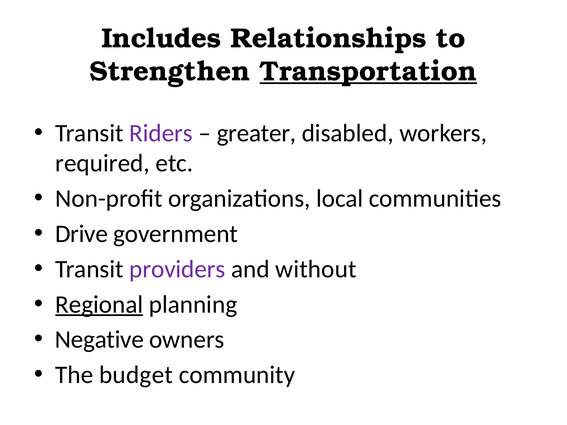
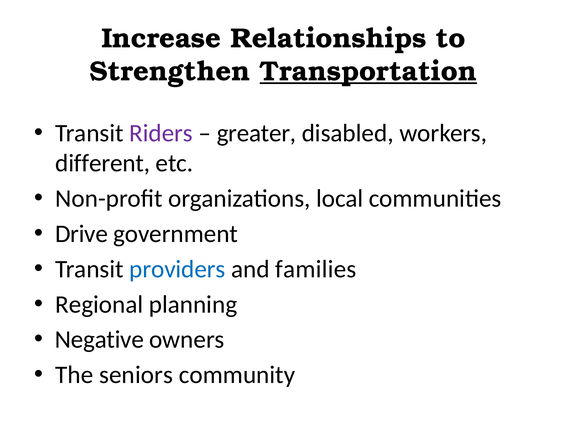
Includes: Includes -> Increase
required: required -> different
providers colour: purple -> blue
without: without -> families
Regional underline: present -> none
budget: budget -> seniors
